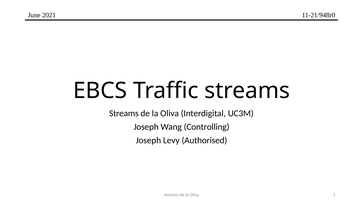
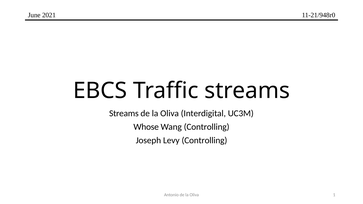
Joseph at (146, 127): Joseph -> Whose
Levy Authorised: Authorised -> Controlling
